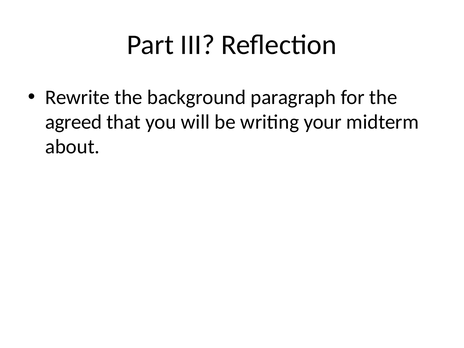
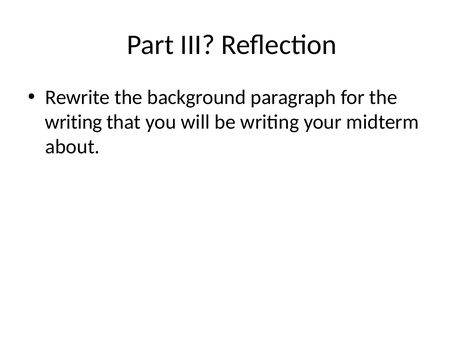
agreed at (74, 122): agreed -> writing
